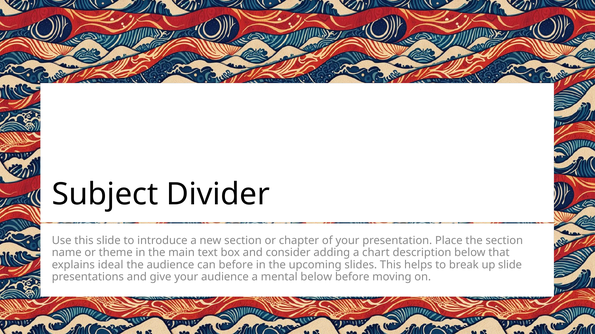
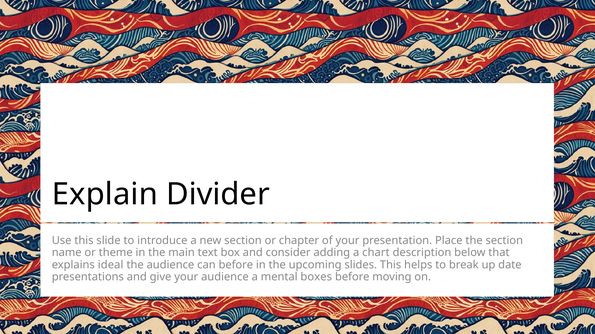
Subject: Subject -> Explain
up slide: slide -> date
mental below: below -> boxes
